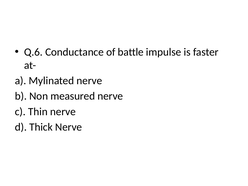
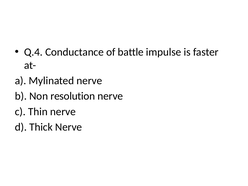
Q.6: Q.6 -> Q.4
measured: measured -> resolution
